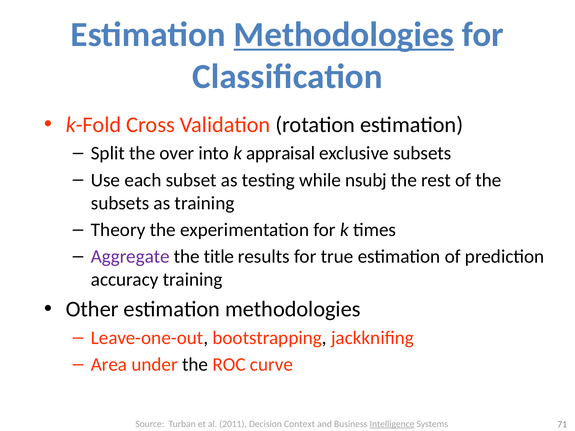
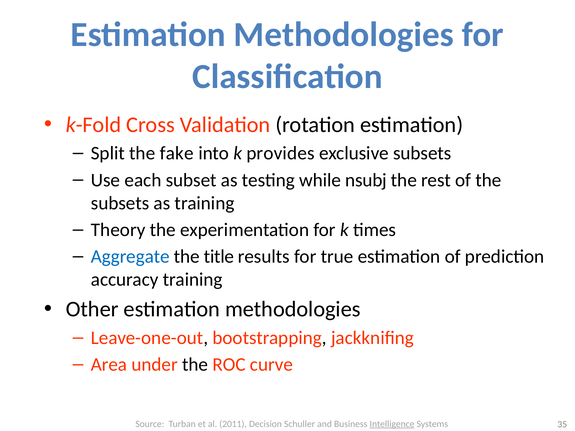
Methodologies at (344, 35) underline: present -> none
over: over -> fake
appraisal: appraisal -> provides
Aggregate colour: purple -> blue
Context: Context -> Schuller
71: 71 -> 35
